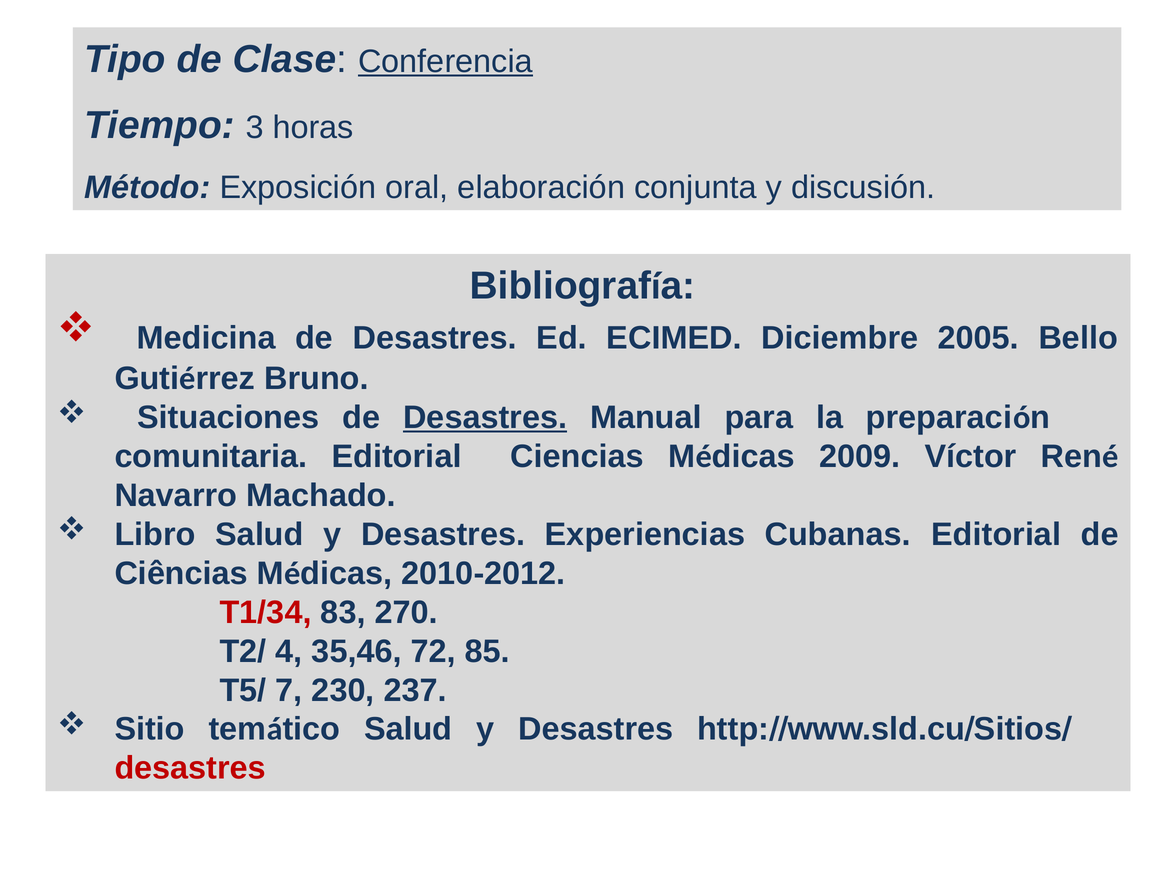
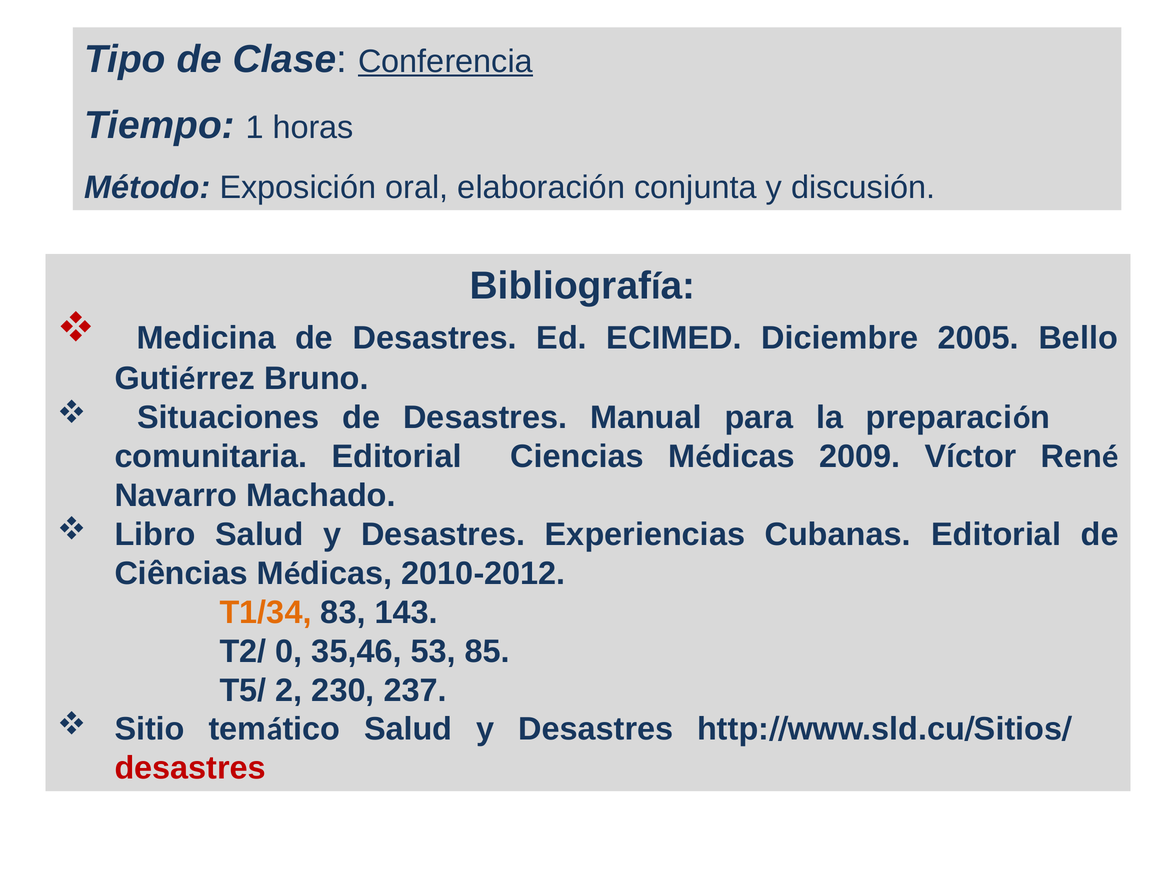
3: 3 -> 1
Desastres at (485, 417) underline: present -> none
T1/34 colour: red -> orange
270: 270 -> 143
4: 4 -> 0
72: 72 -> 53
7: 7 -> 2
